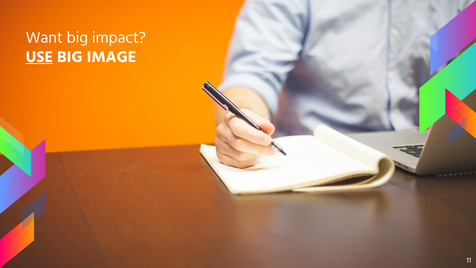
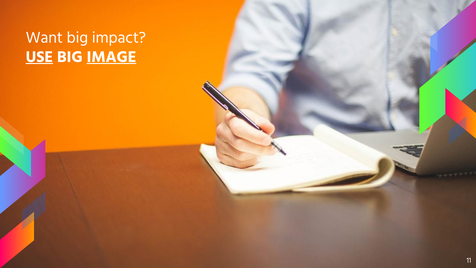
IMAGE underline: none -> present
